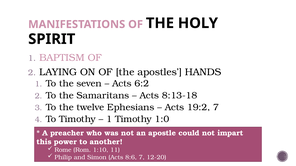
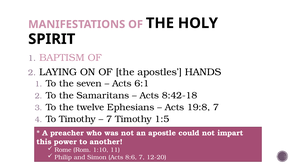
6:2: 6:2 -> 6:1
8:13-18: 8:13-18 -> 8:42-18
19:2: 19:2 -> 19:8
1 at (109, 119): 1 -> 7
1:0: 1:0 -> 1:5
